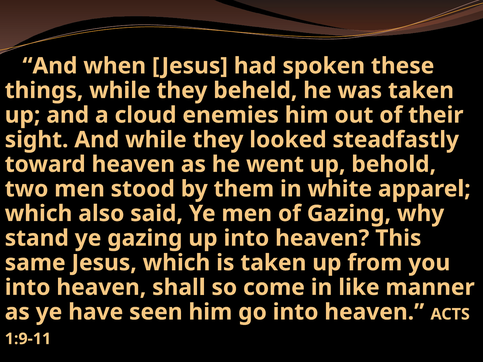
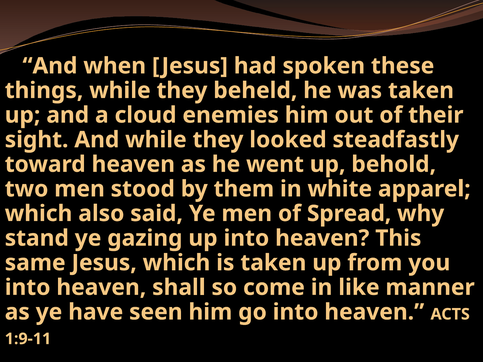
of Gazing: Gazing -> Spread
